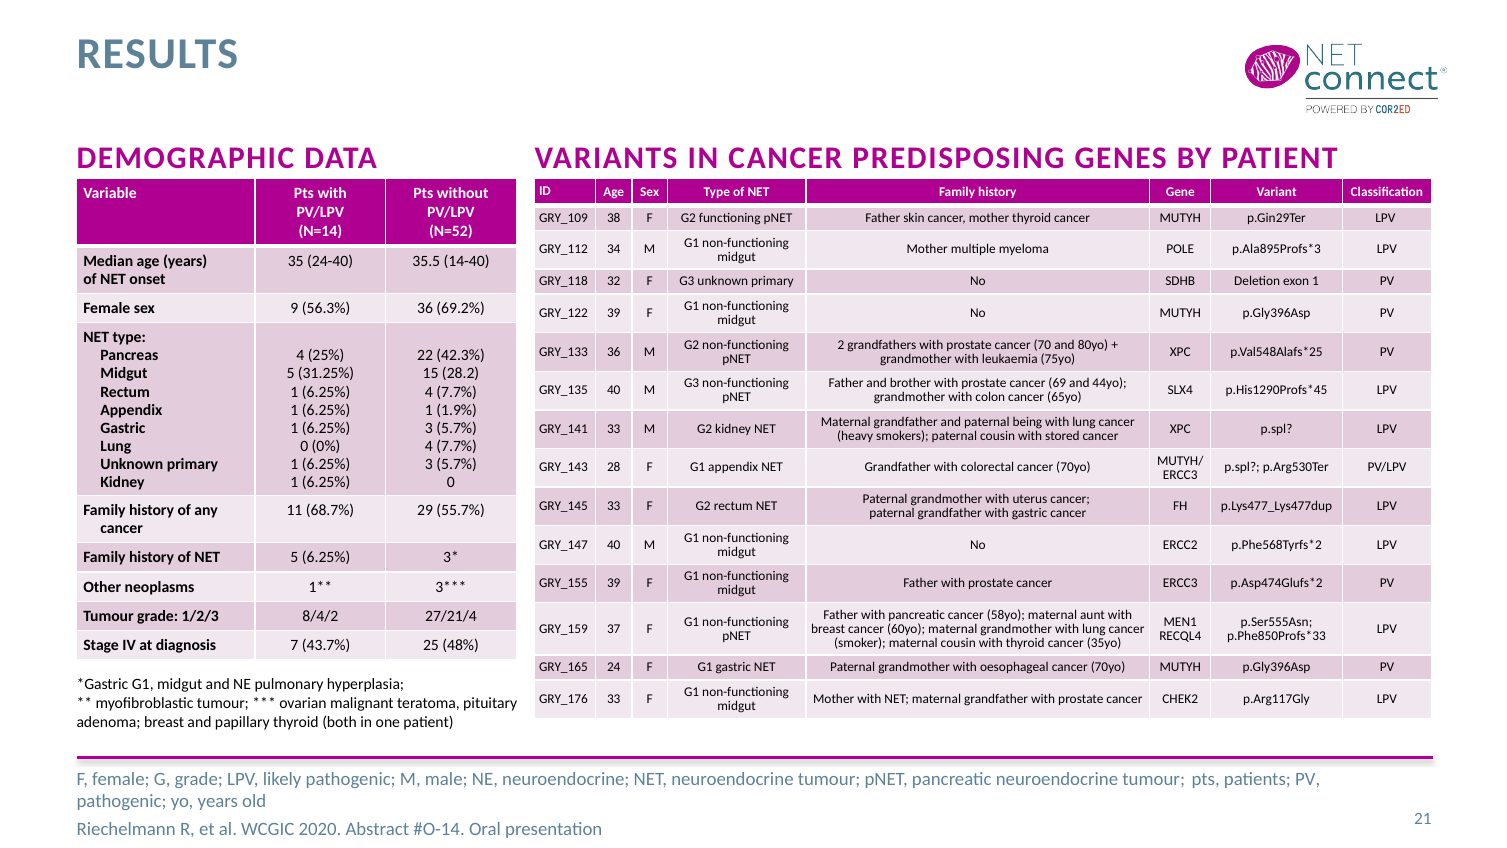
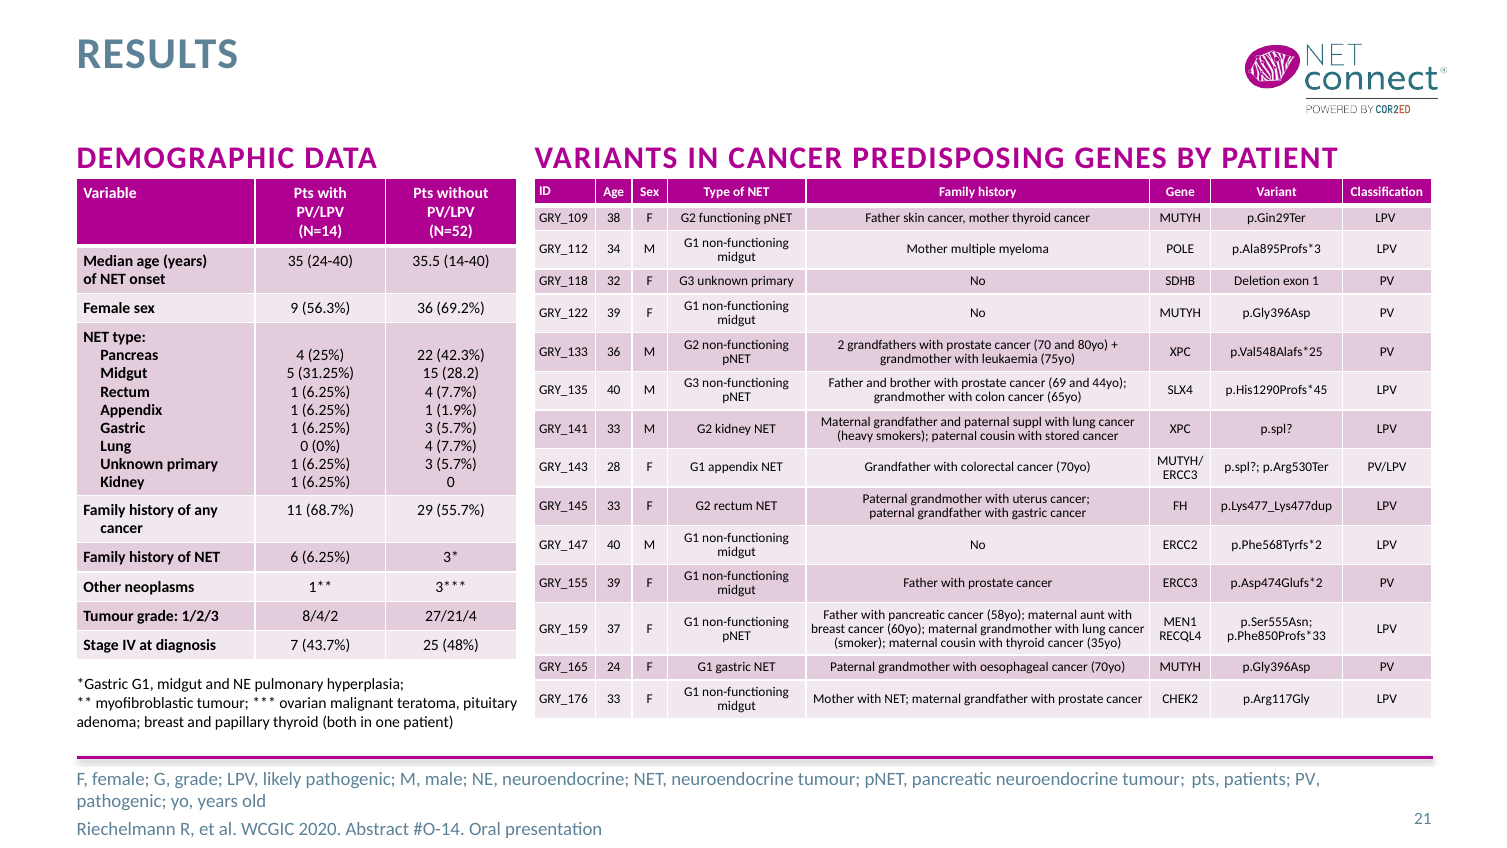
being: being -> suppl
NET 5: 5 -> 6
